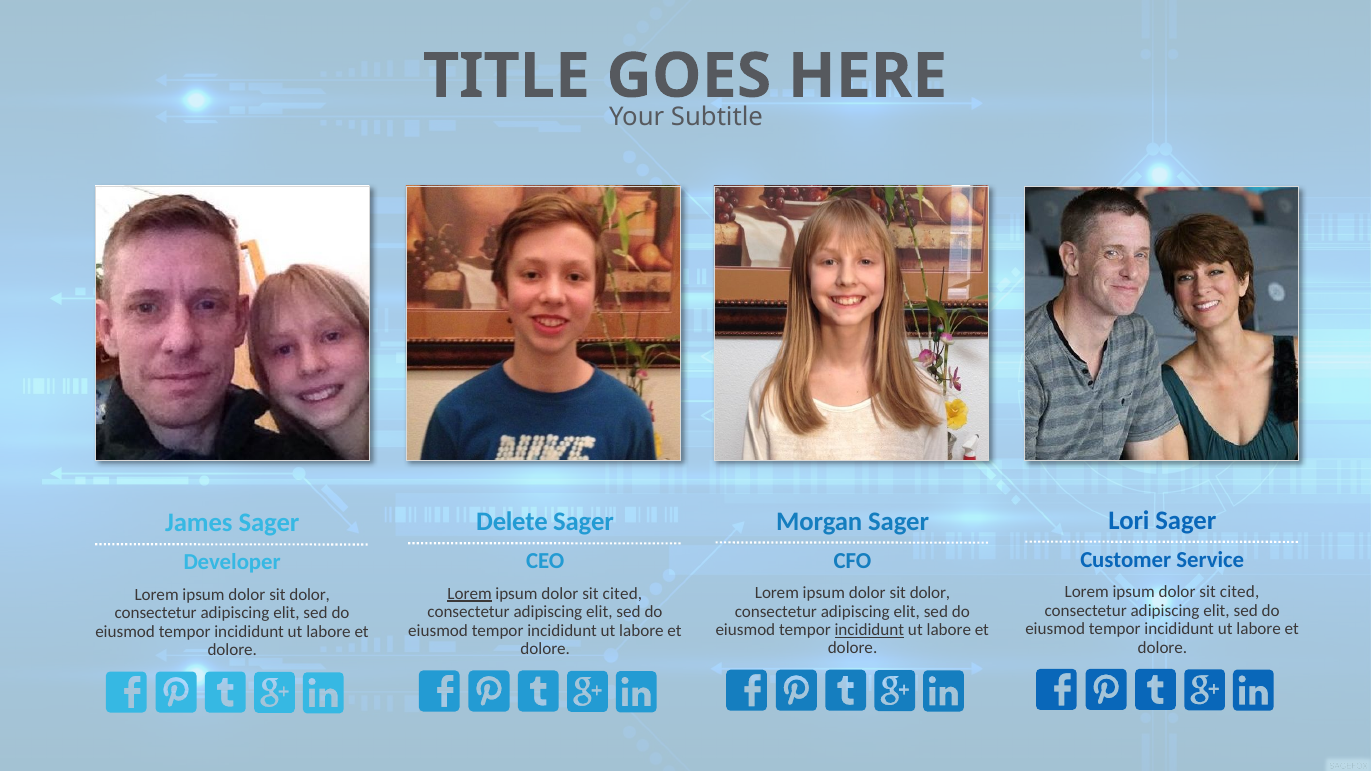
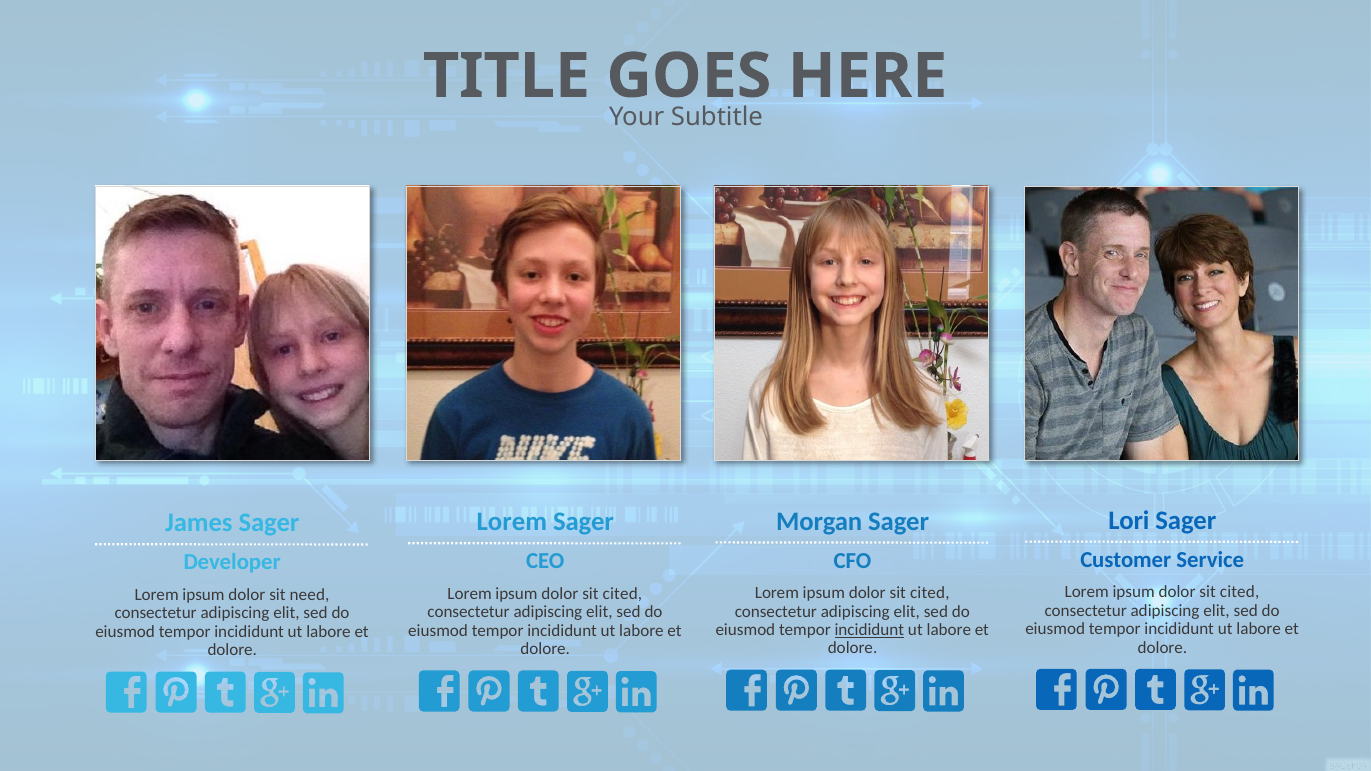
Delete at (512, 522): Delete -> Lorem
dolor at (930, 593): dolor -> cited
Lorem at (470, 594) underline: present -> none
dolor at (310, 595): dolor -> need
